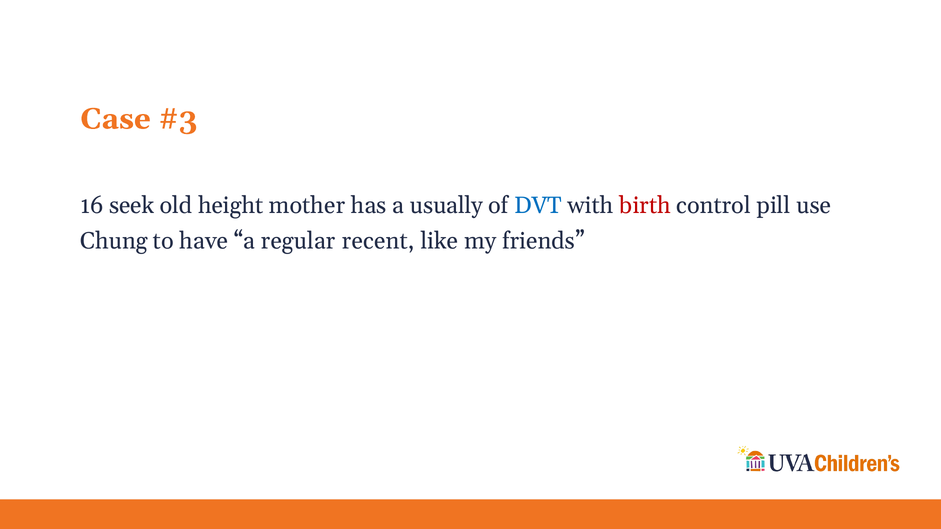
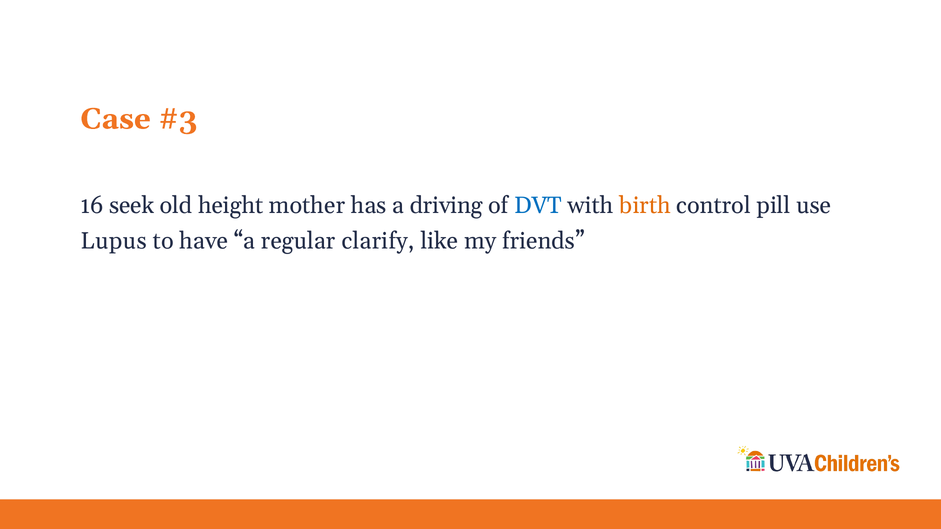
usually: usually -> driving
birth colour: red -> orange
Chung: Chung -> Lupus
recent: recent -> clarify
